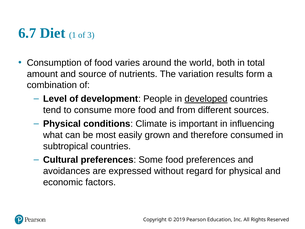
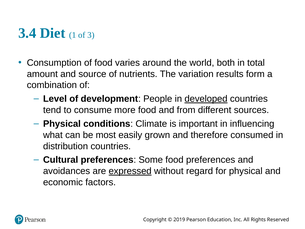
6.7: 6.7 -> 3.4
subtropical: subtropical -> distribution
expressed underline: none -> present
